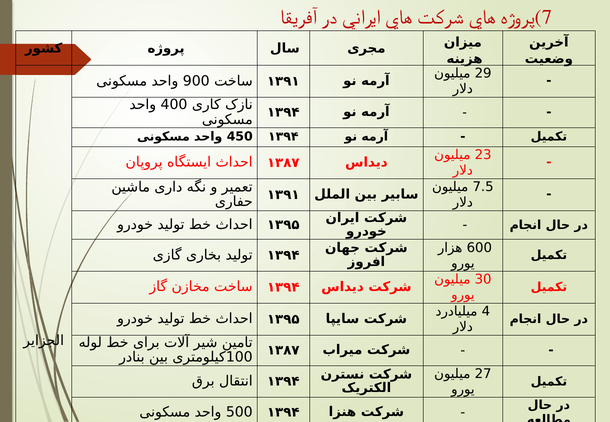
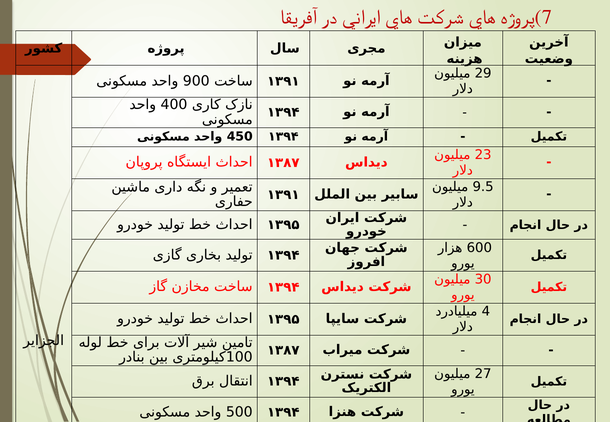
7.5 at (483, 187): 7.5 -> 9.5
